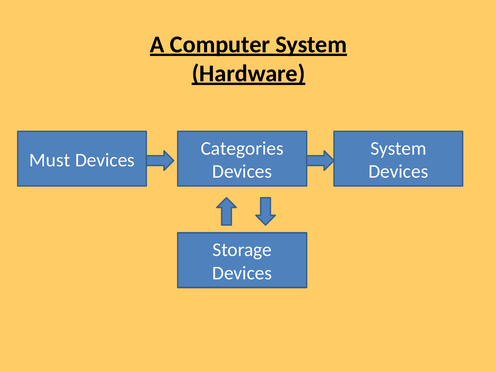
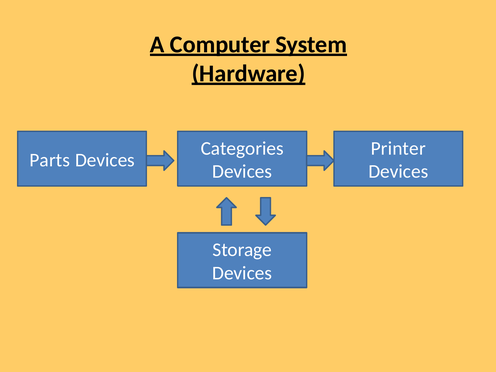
System at (398, 148): System -> Printer
Must: Must -> Parts
